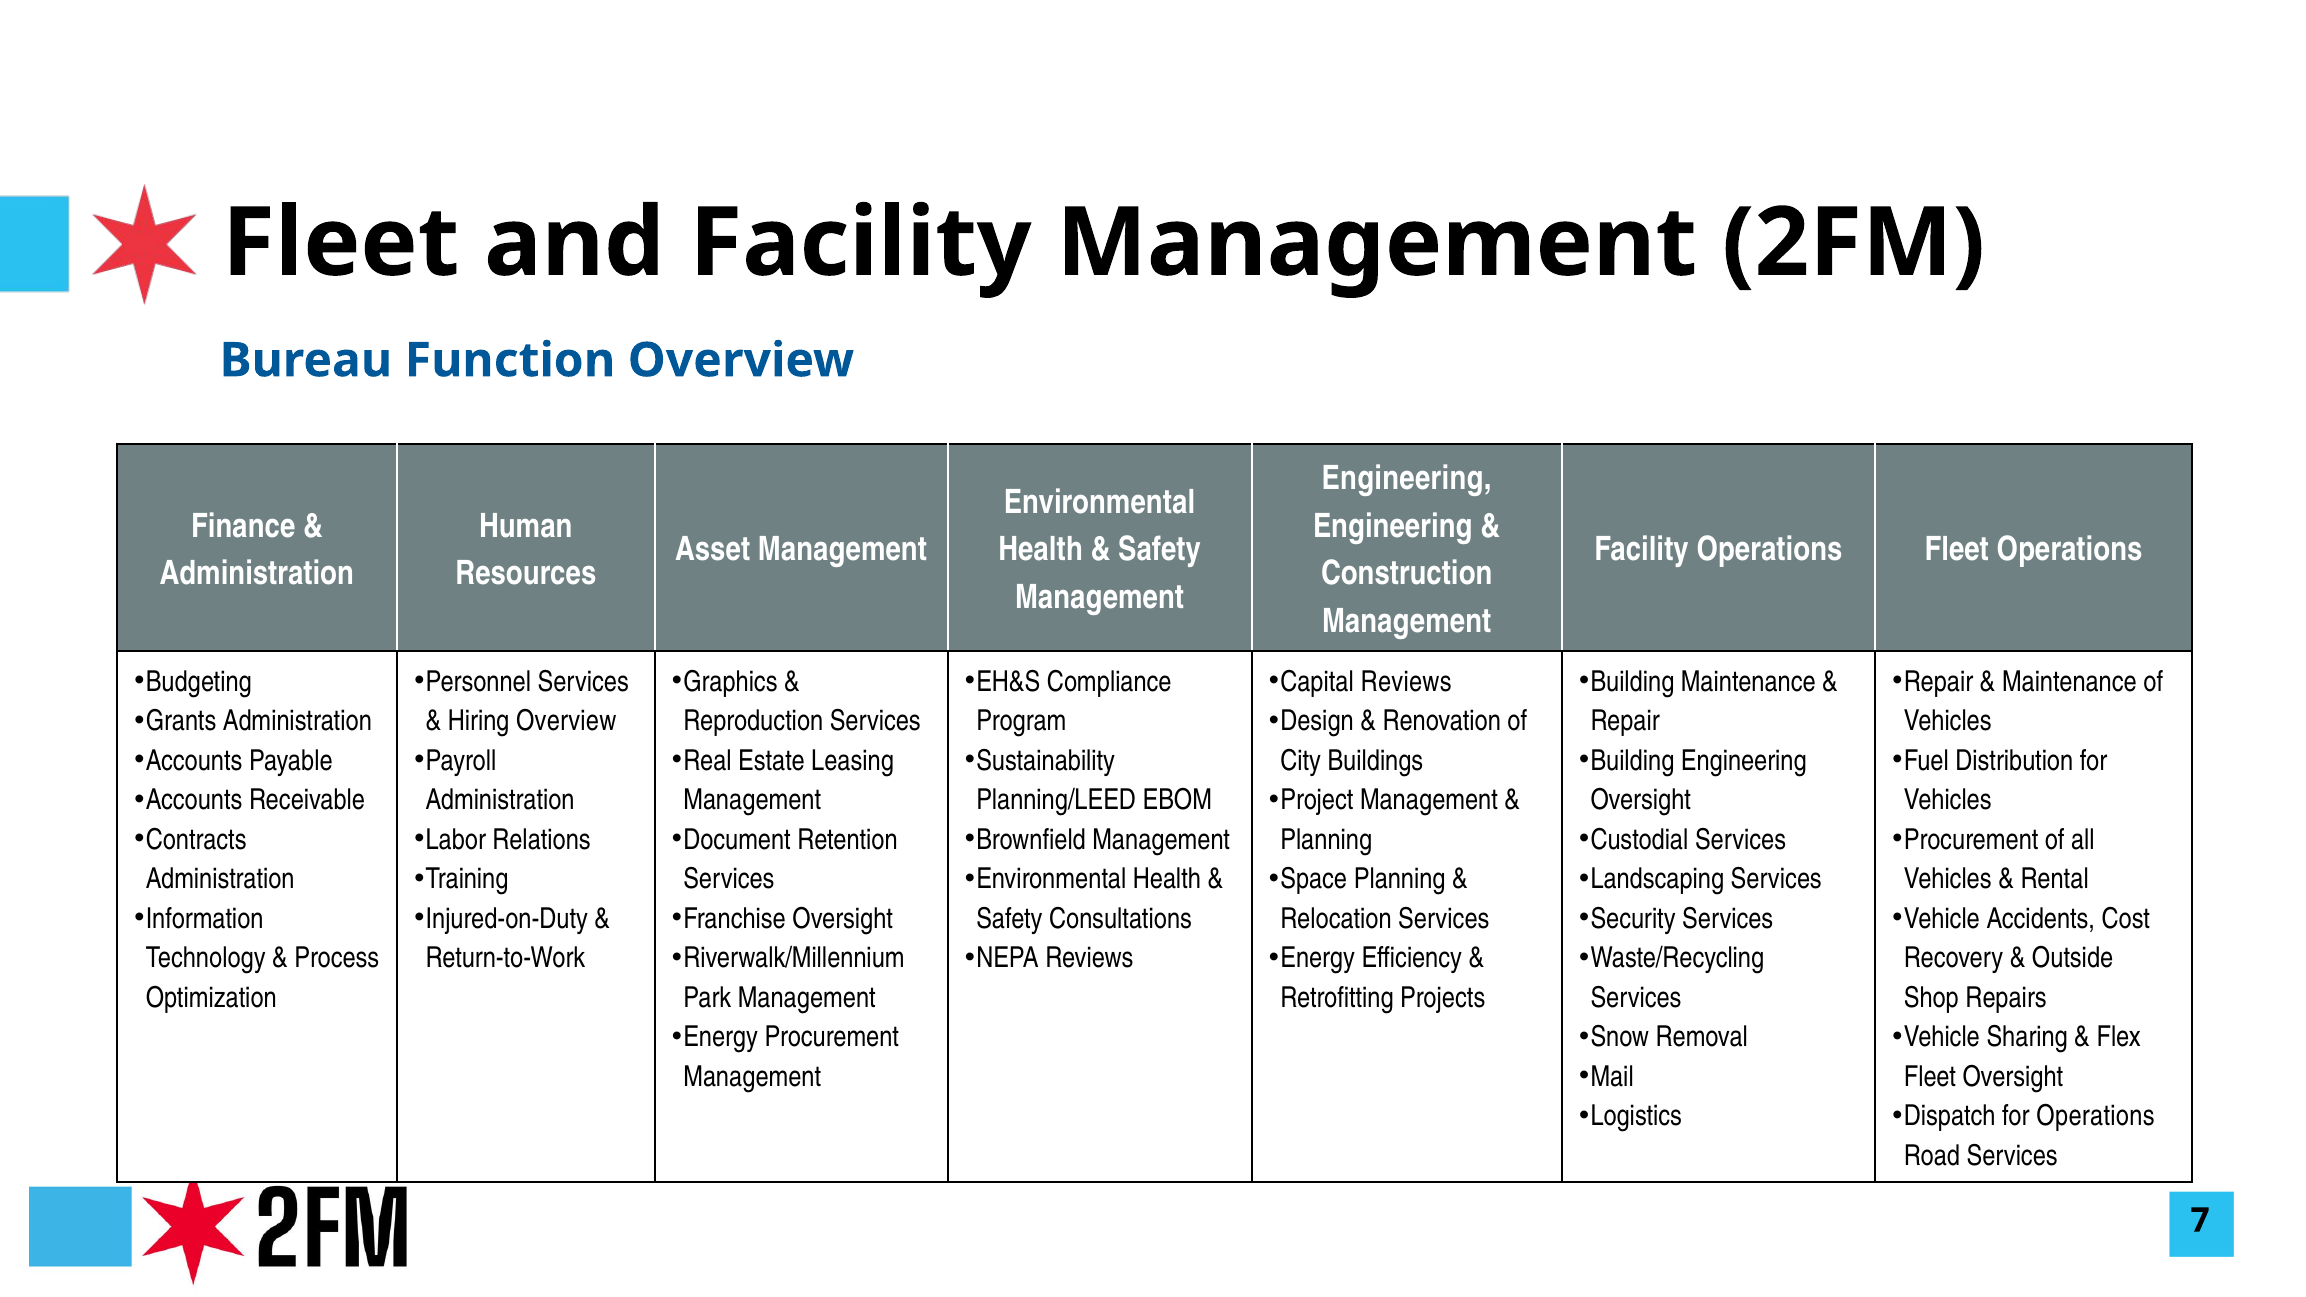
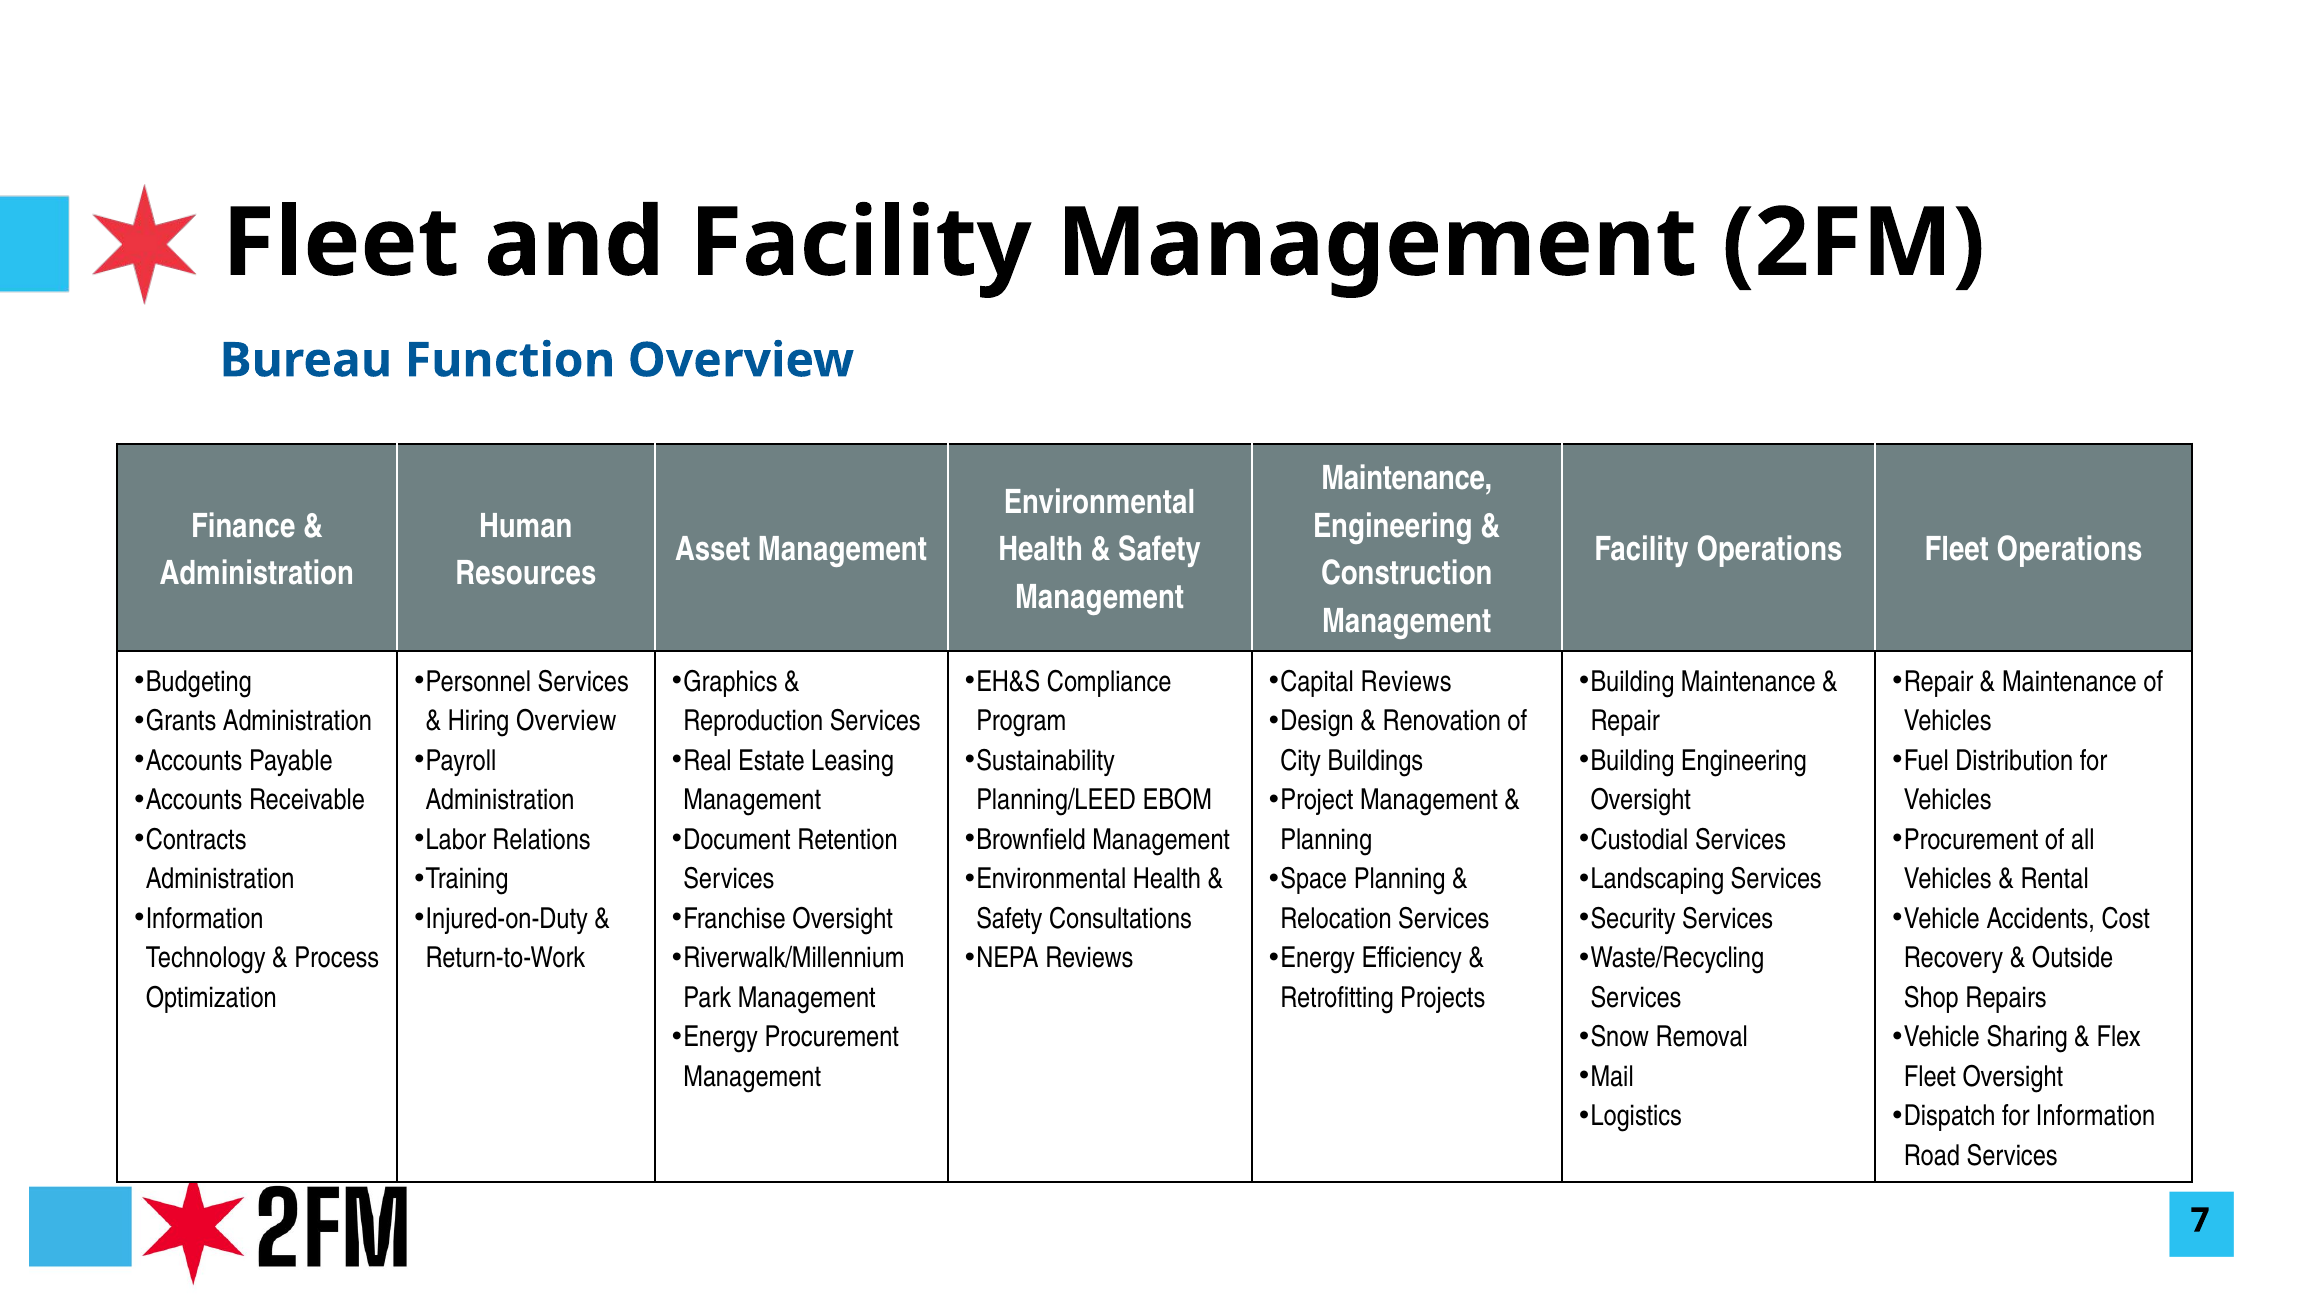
Engineering at (1407, 478): Engineering -> Maintenance
for Operations: Operations -> Information
